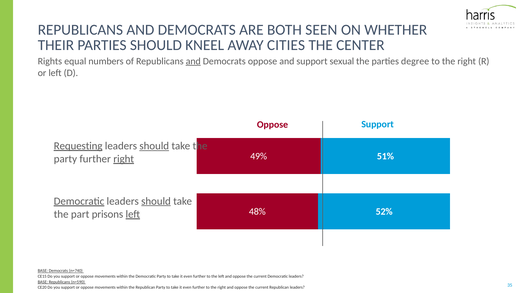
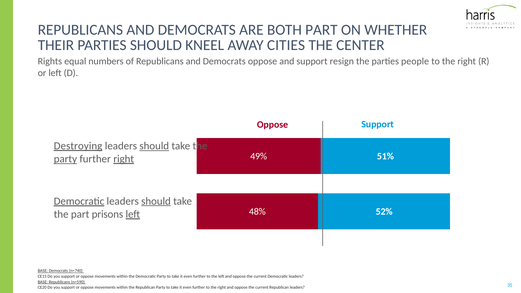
BOTH SEEN: SEEN -> PART
and at (193, 61) underline: present -> none
sexual: sexual -> resign
degree: degree -> people
Requesting: Requesting -> Destroying
party at (65, 159) underline: none -> present
